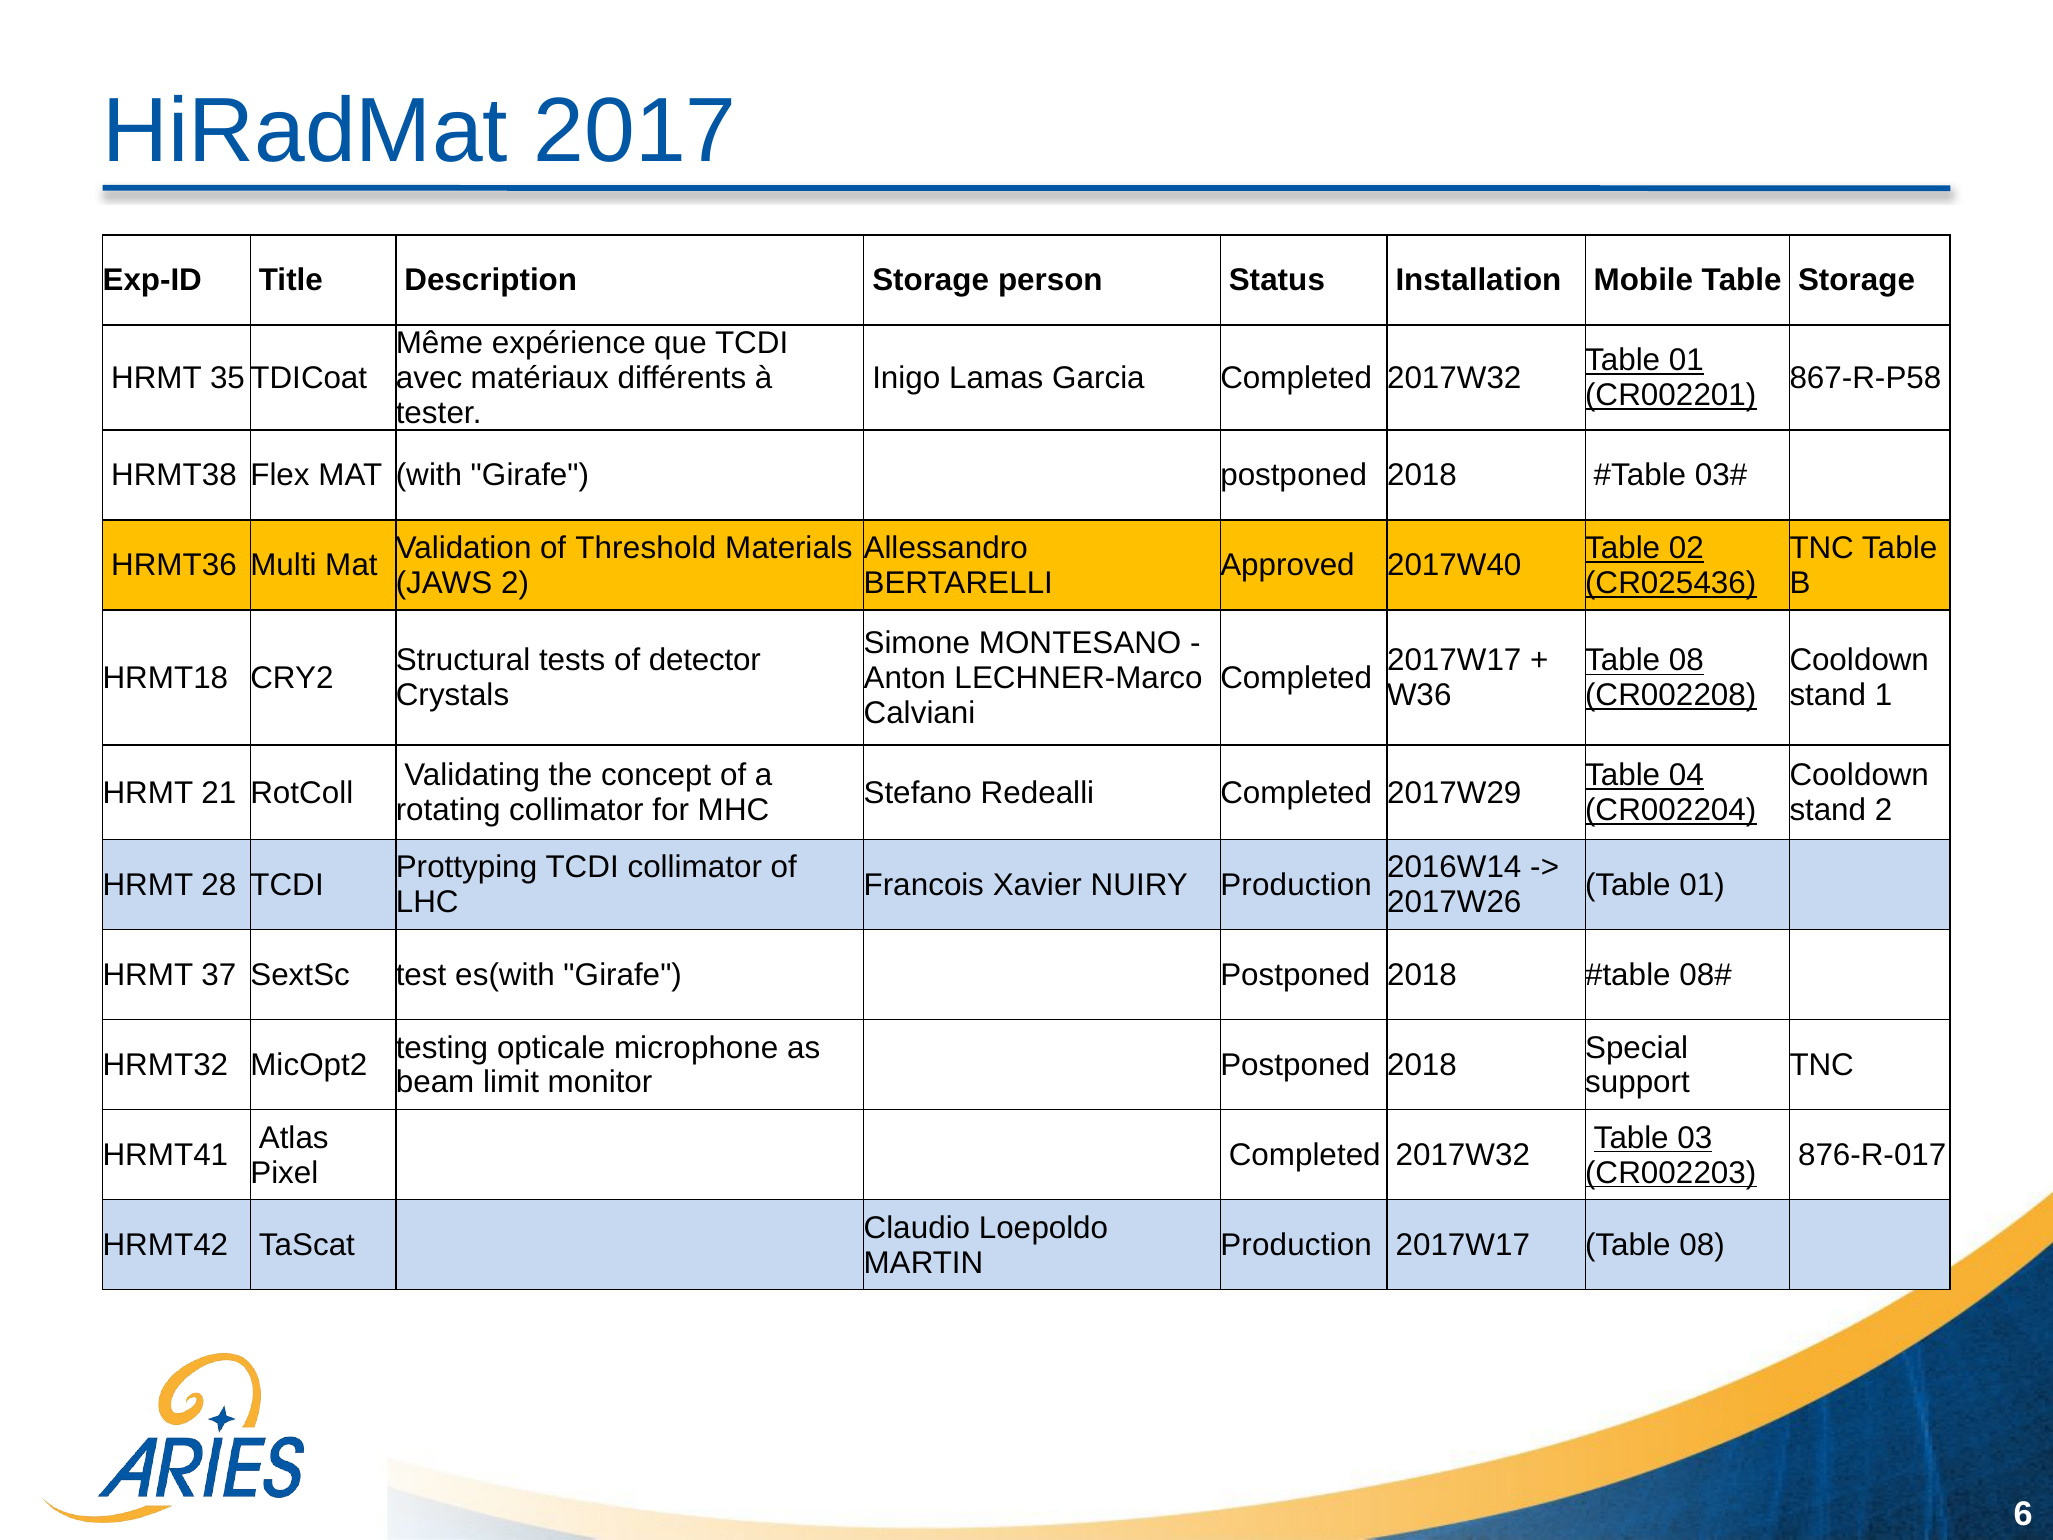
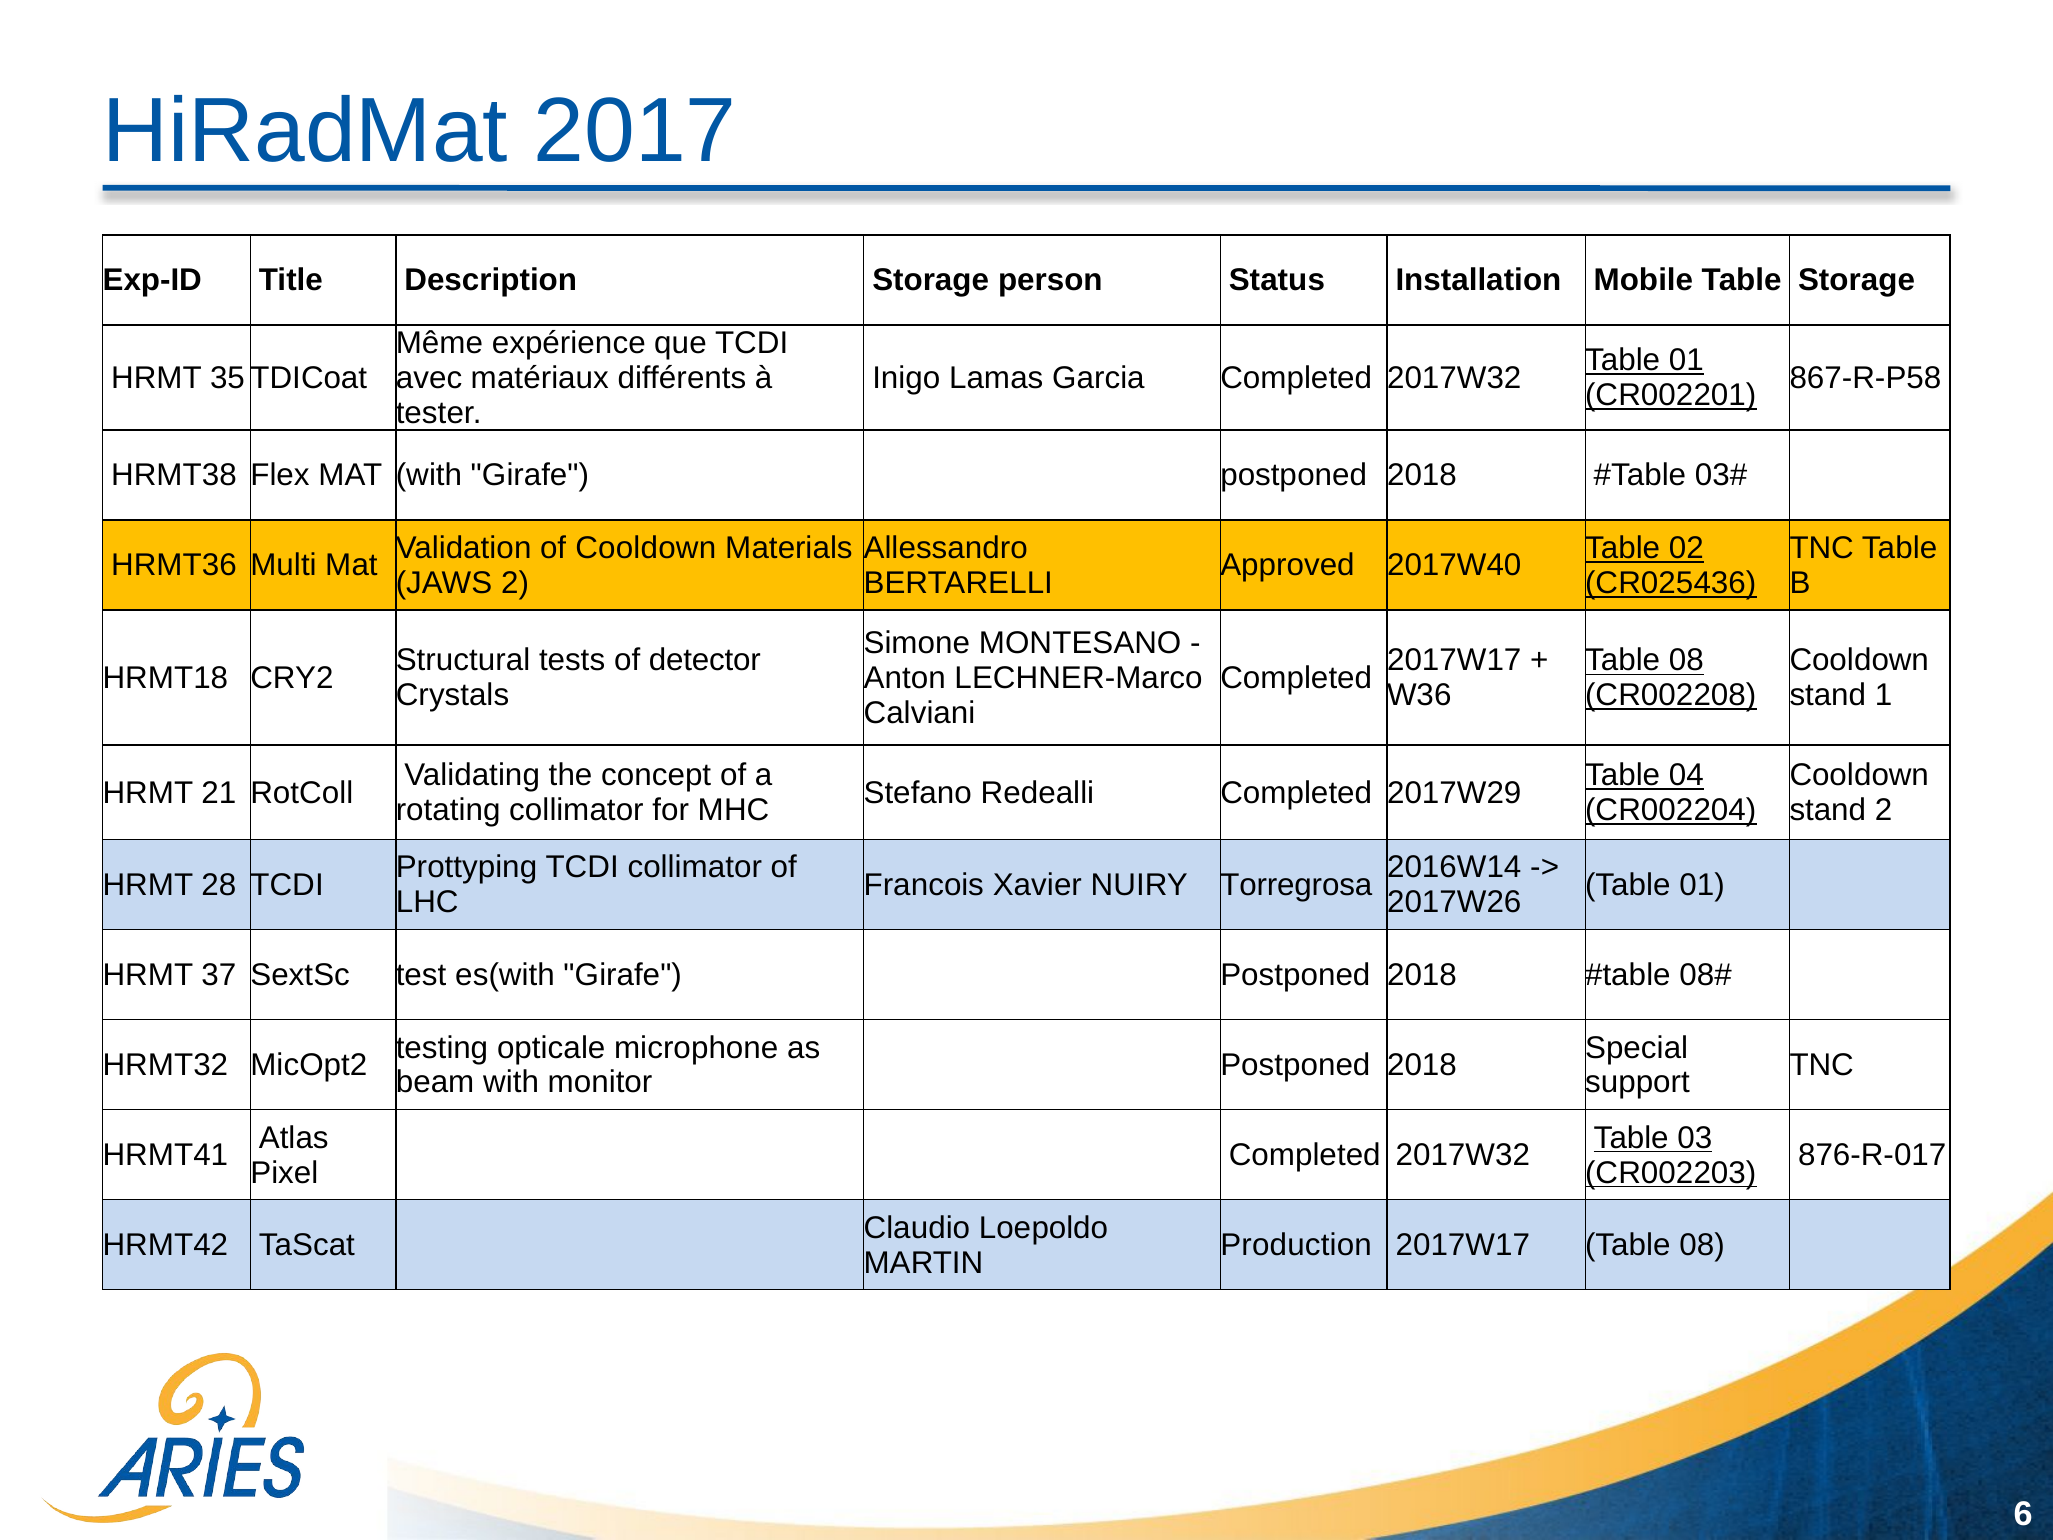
of Threshold: Threshold -> Cooldown
NUIRY Production: Production -> Torregrosa
beam limit: limit -> with
